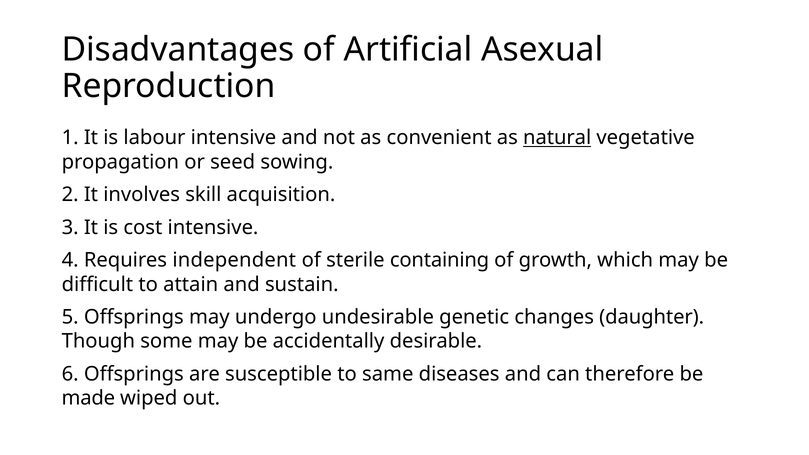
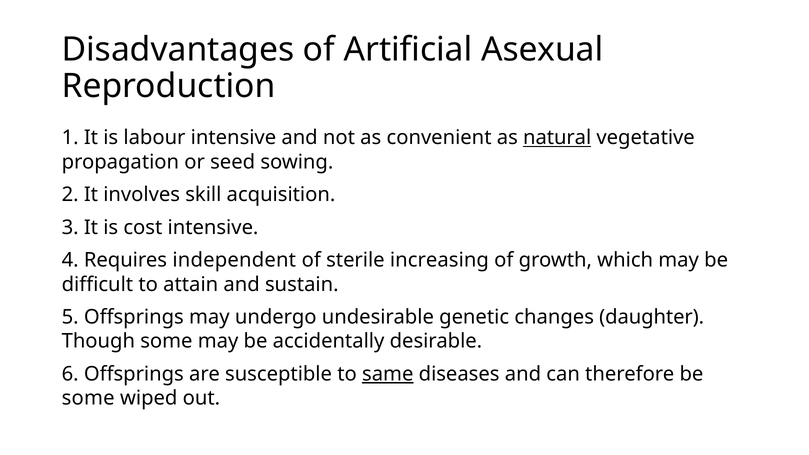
containing: containing -> increasing
same underline: none -> present
made at (88, 398): made -> some
